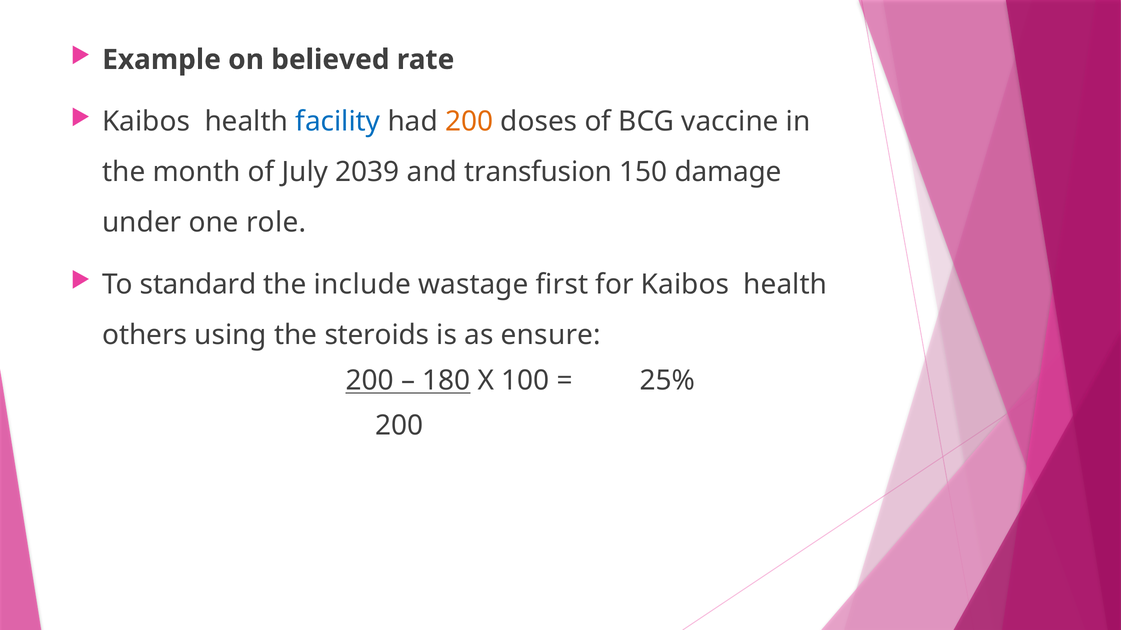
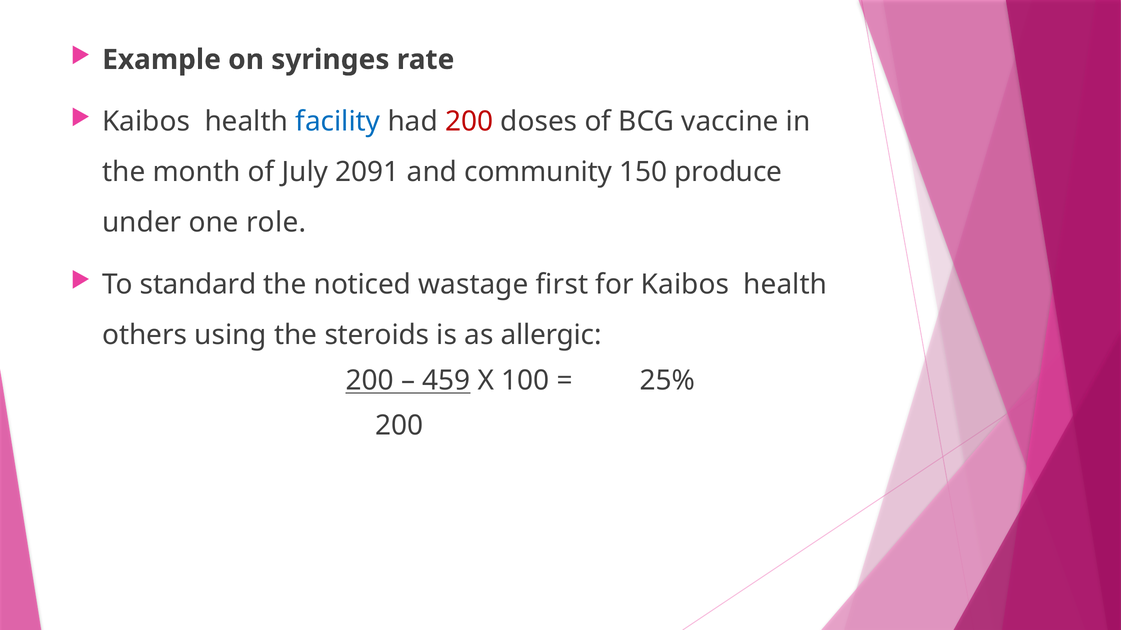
believed: believed -> syringes
200 at (469, 122) colour: orange -> red
2039: 2039 -> 2091
transfusion: transfusion -> community
damage: damage -> produce
include: include -> noticed
ensure: ensure -> allergic
180: 180 -> 459
